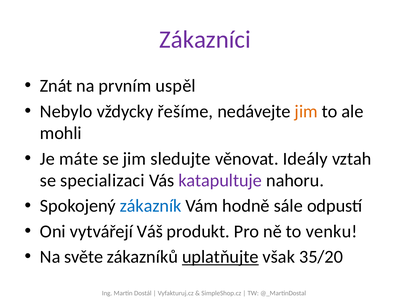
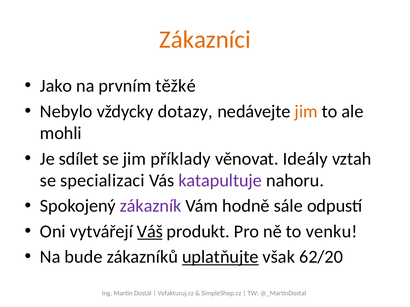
Zákazníci colour: purple -> orange
Znát: Znát -> Jako
uspěl: uspěl -> těžké
řešíme: řešíme -> dotazy
máte: máte -> sdílet
sledujte: sledujte -> příklady
zákazník colour: blue -> purple
Váš underline: none -> present
světe: světe -> bude
35/20: 35/20 -> 62/20
